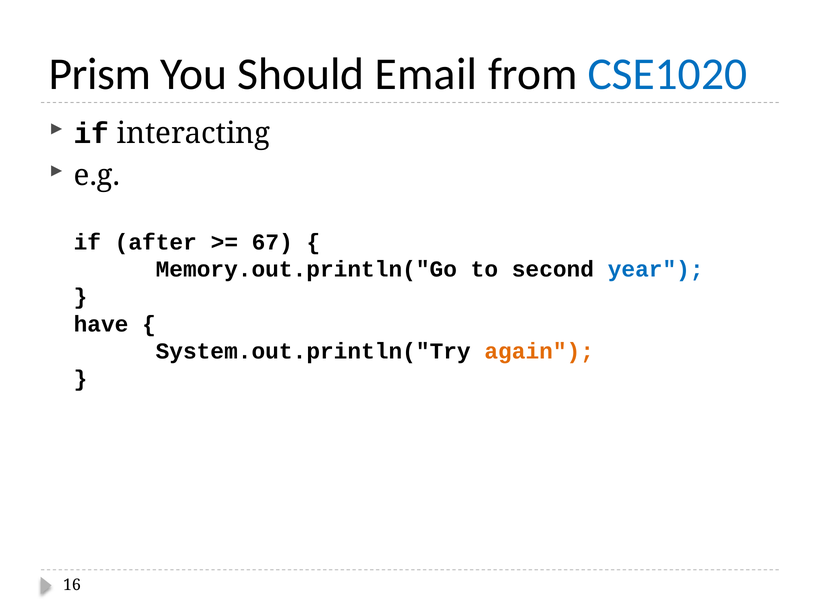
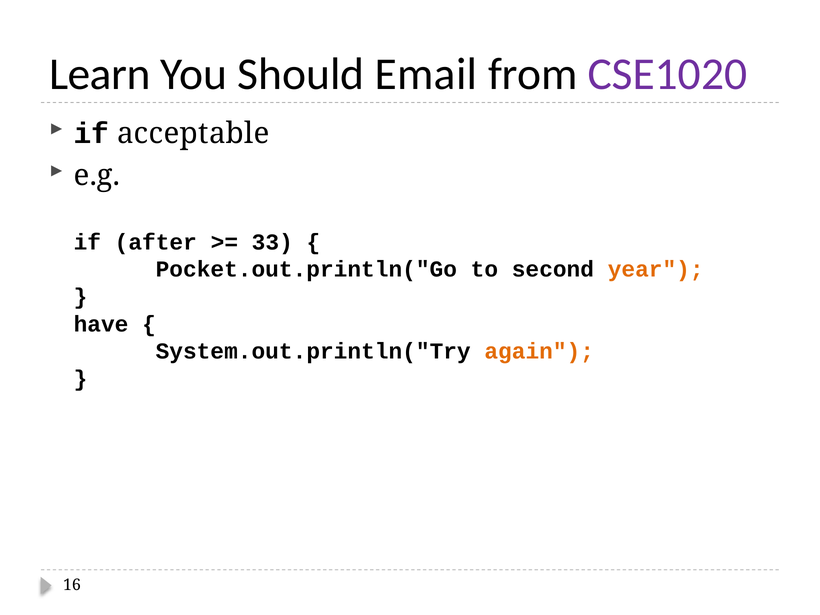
Prism: Prism -> Learn
CSE1020 colour: blue -> purple
interacting: interacting -> acceptable
67: 67 -> 33
Memory.out.println("Go: Memory.out.println("Go -> Pocket.out.println("Go
year colour: blue -> orange
